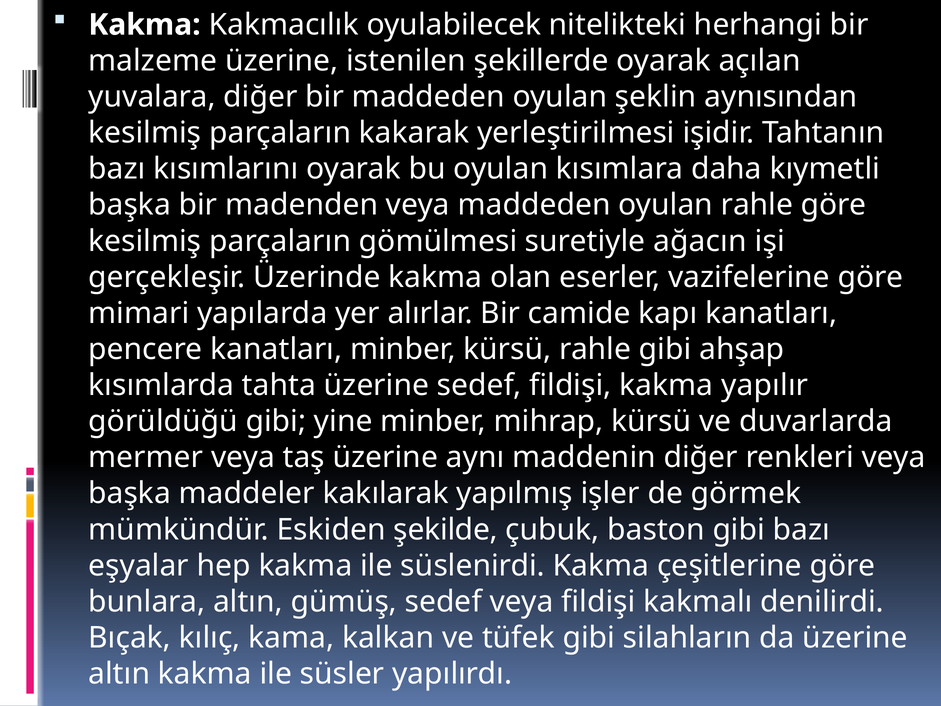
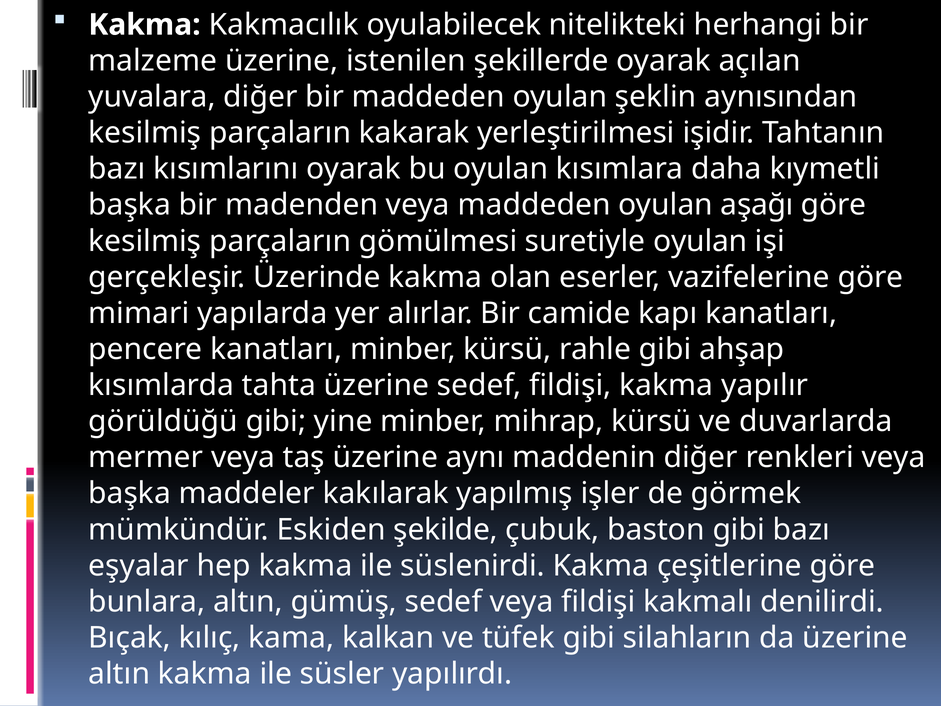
oyulan rahle: rahle -> aşağı
suretiyle ağacın: ağacın -> oyulan
